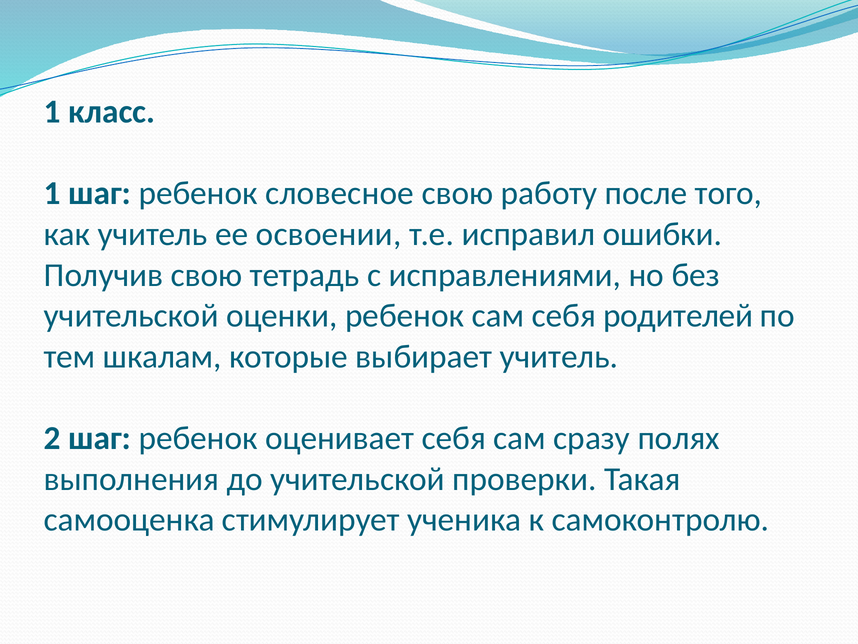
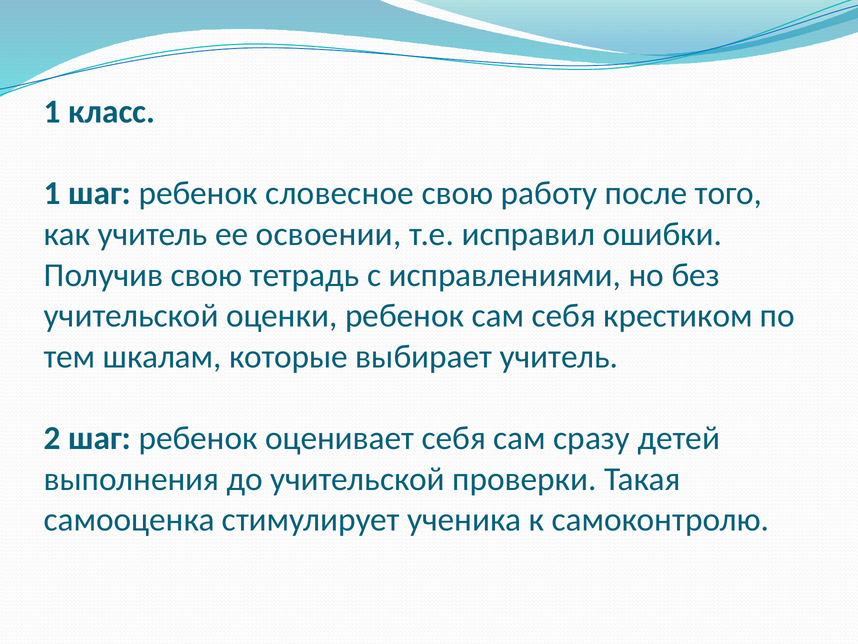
родителей: родителей -> крестиком
полях: полях -> детей
